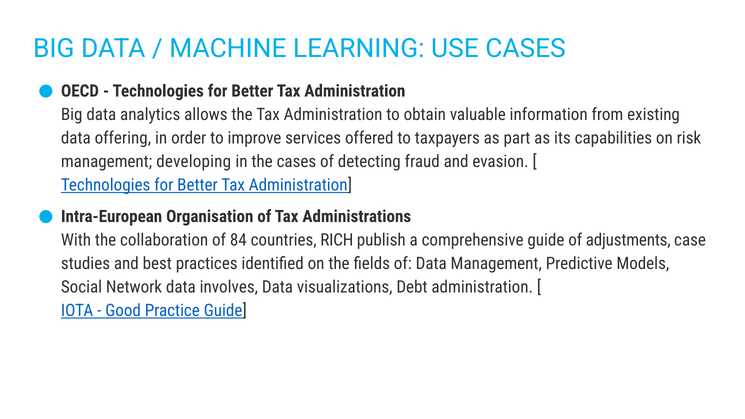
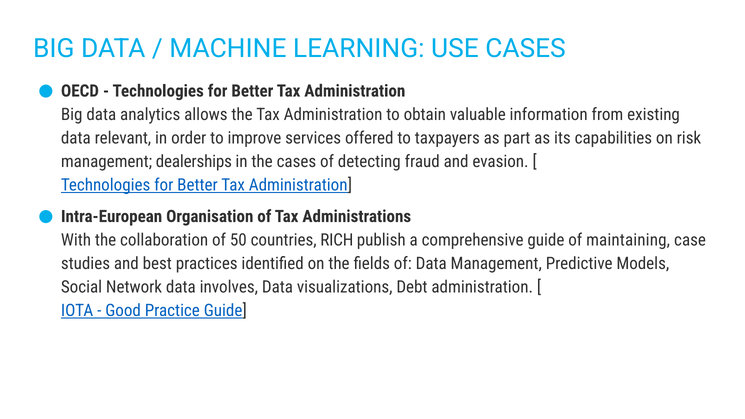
offering: offering -> relevant
developing: developing -> dealerships
84: 84 -> 50
adjustments: adjustments -> maintaining
